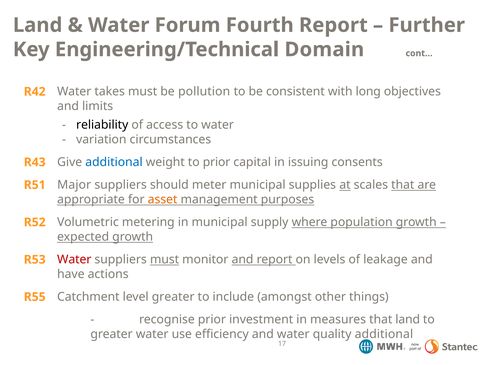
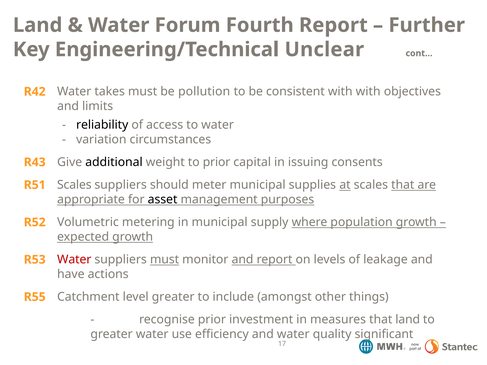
Domain: Domain -> Unclear
with long: long -> with
additional at (114, 162) colour: blue -> black
R51 Major: Major -> Scales
asset colour: orange -> black
quality additional: additional -> significant
